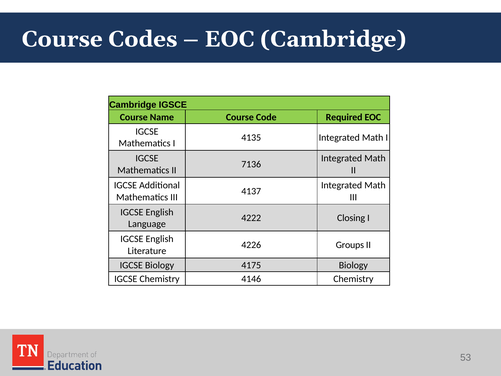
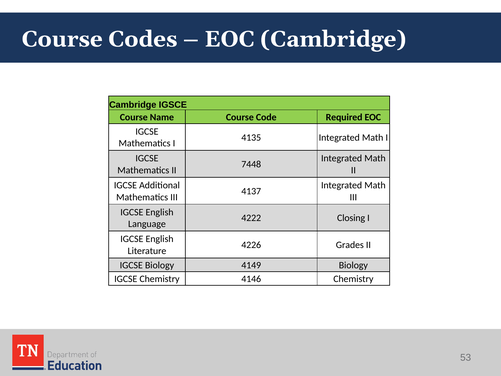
7136: 7136 -> 7448
Groups: Groups -> Grades
4175: 4175 -> 4149
